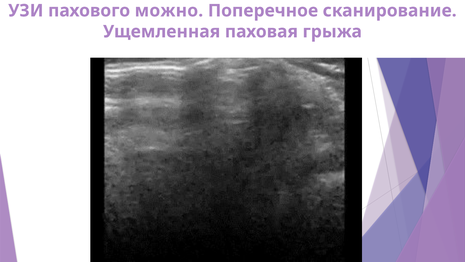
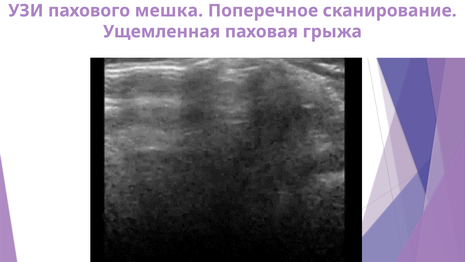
можно: можно -> мешка
